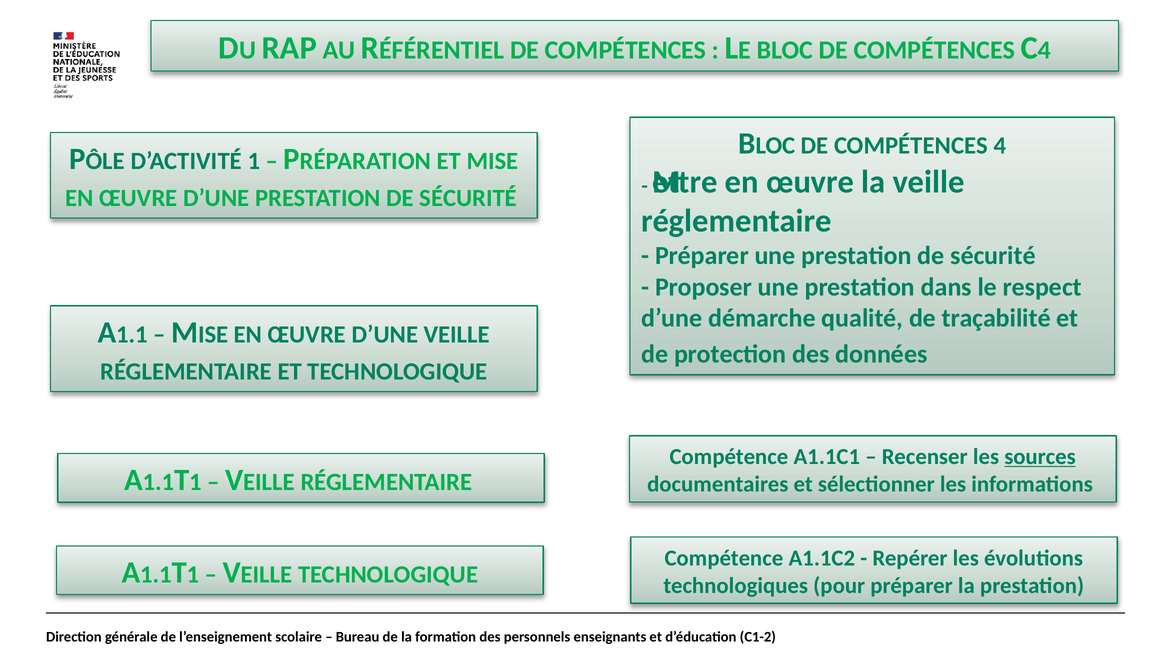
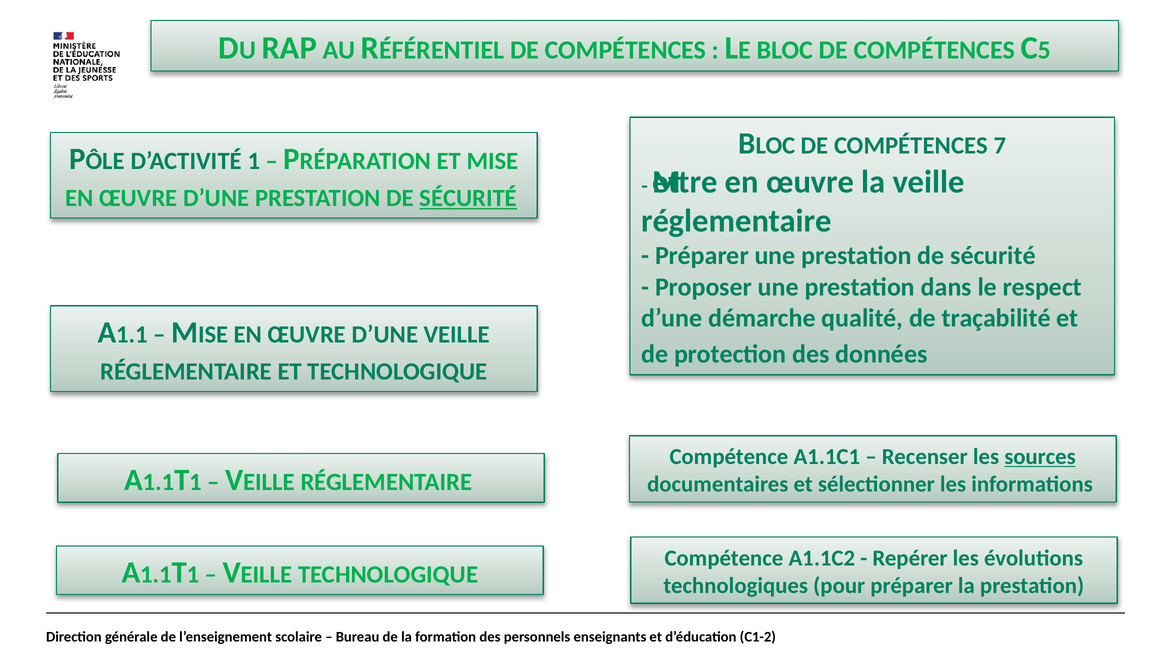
4 at (1044, 50): 4 -> 5
COMPÉTENCES 4: 4 -> 7
SÉCURITÉ at (468, 198) underline: none -> present
